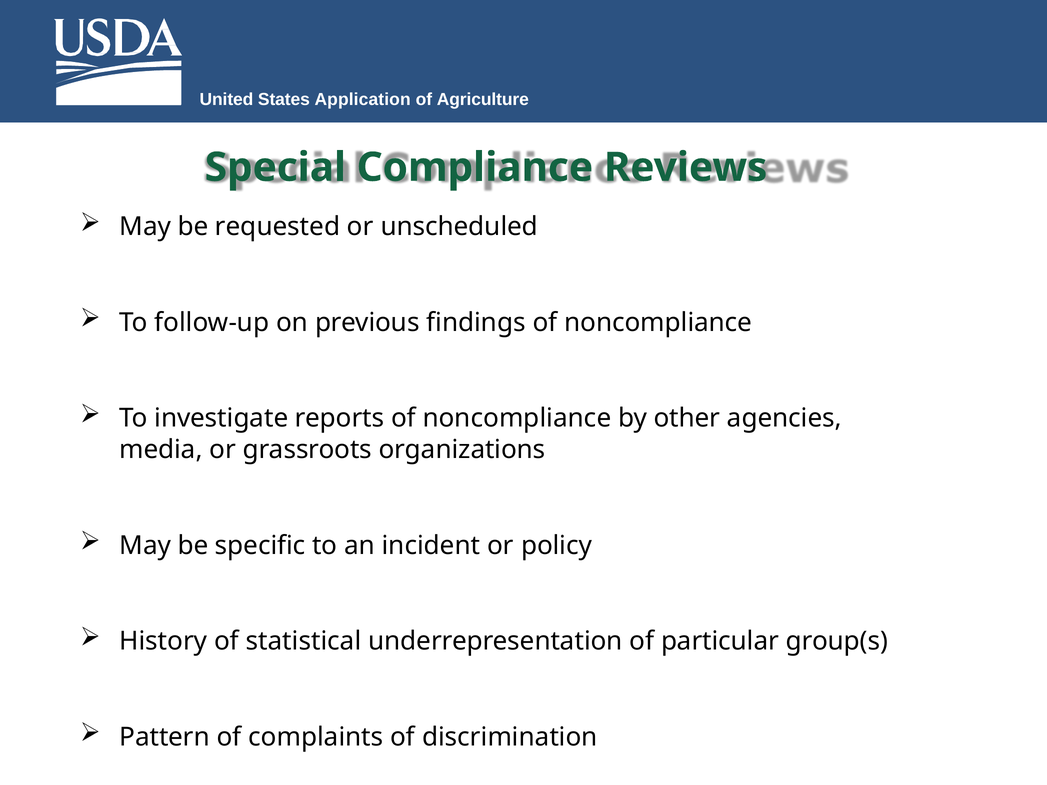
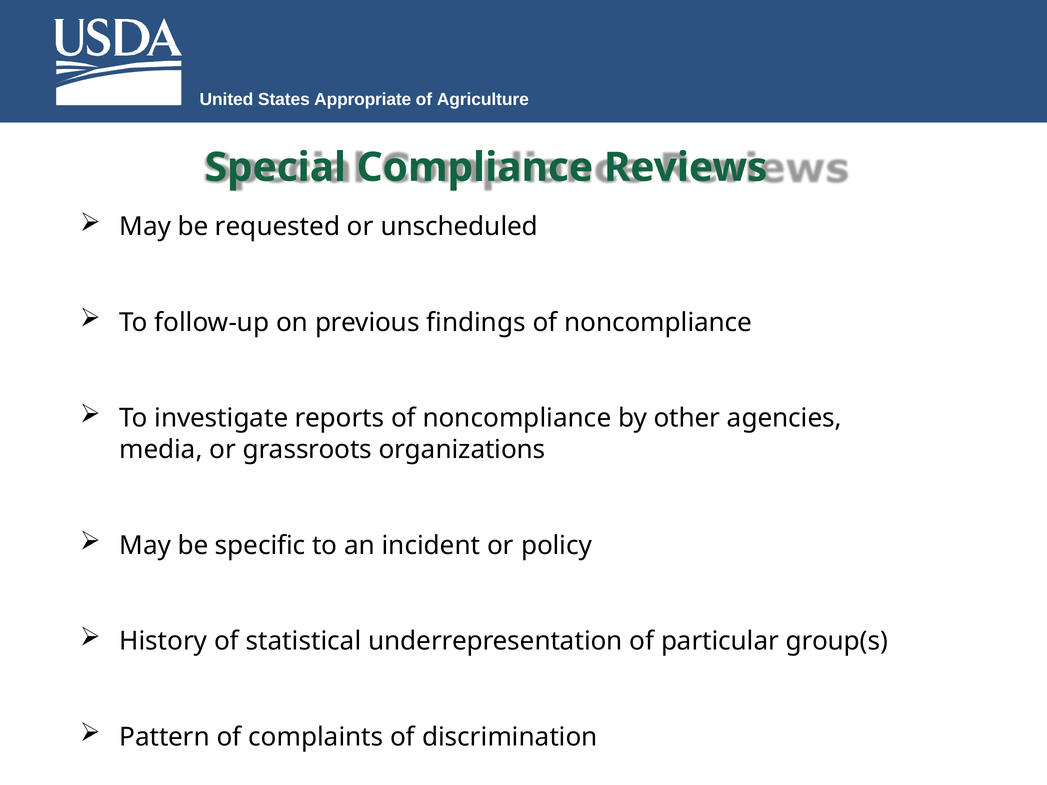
Application: Application -> Appropriate
